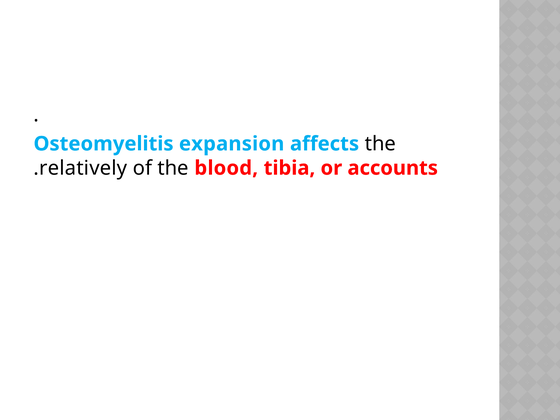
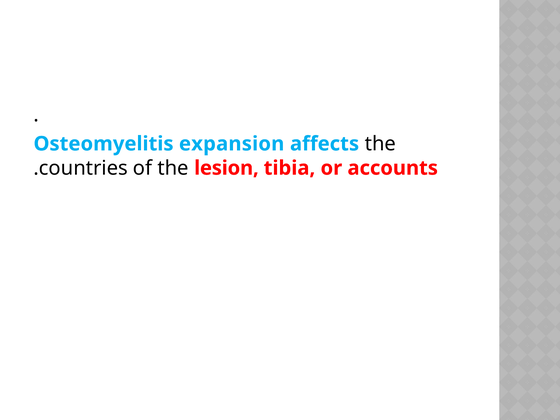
relatively: relatively -> countries
blood: blood -> lesion
